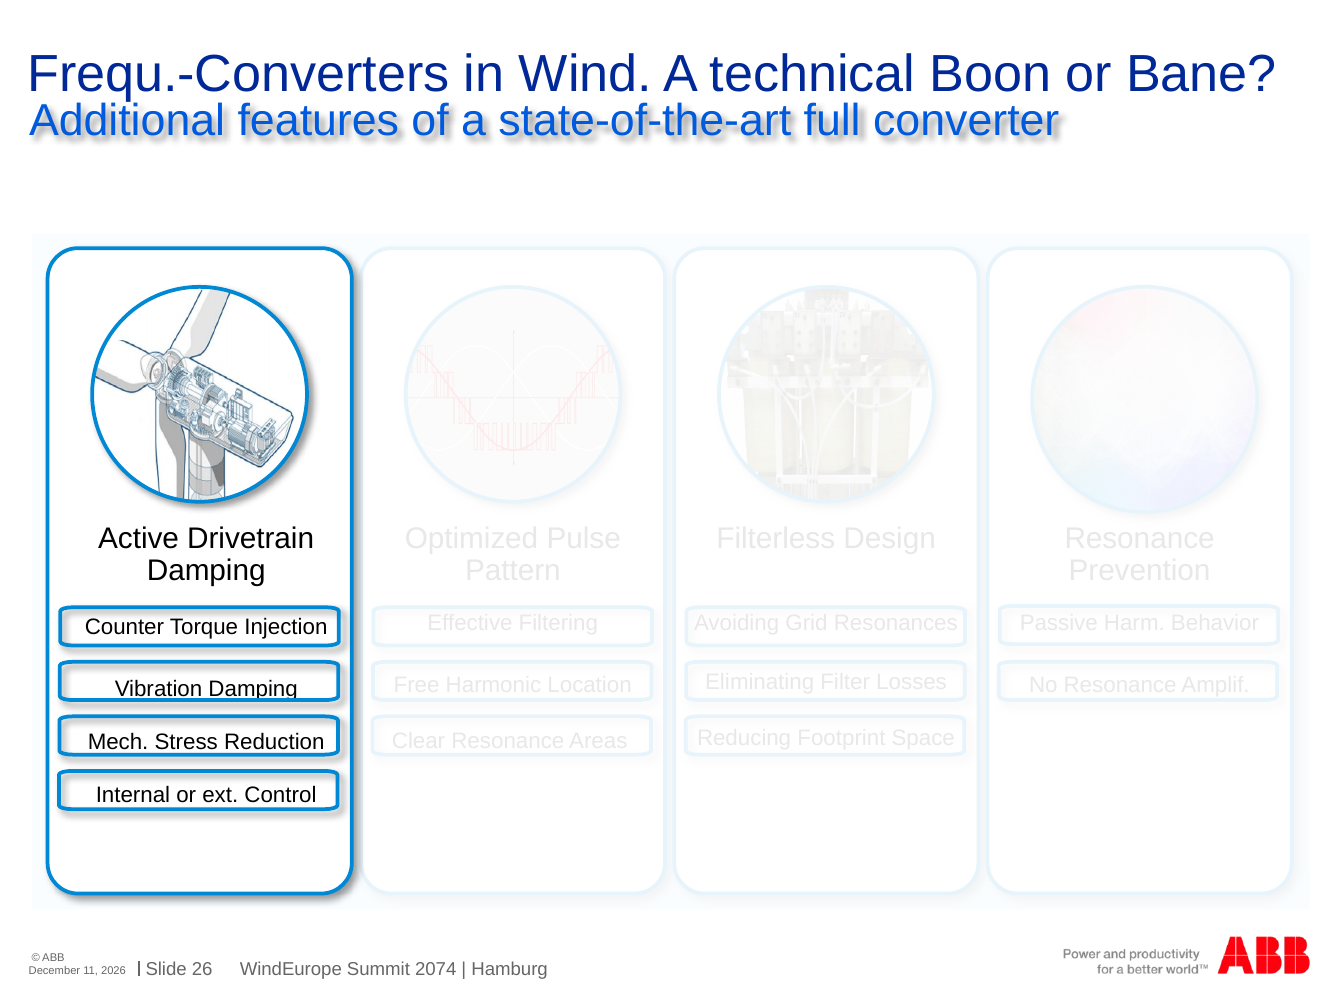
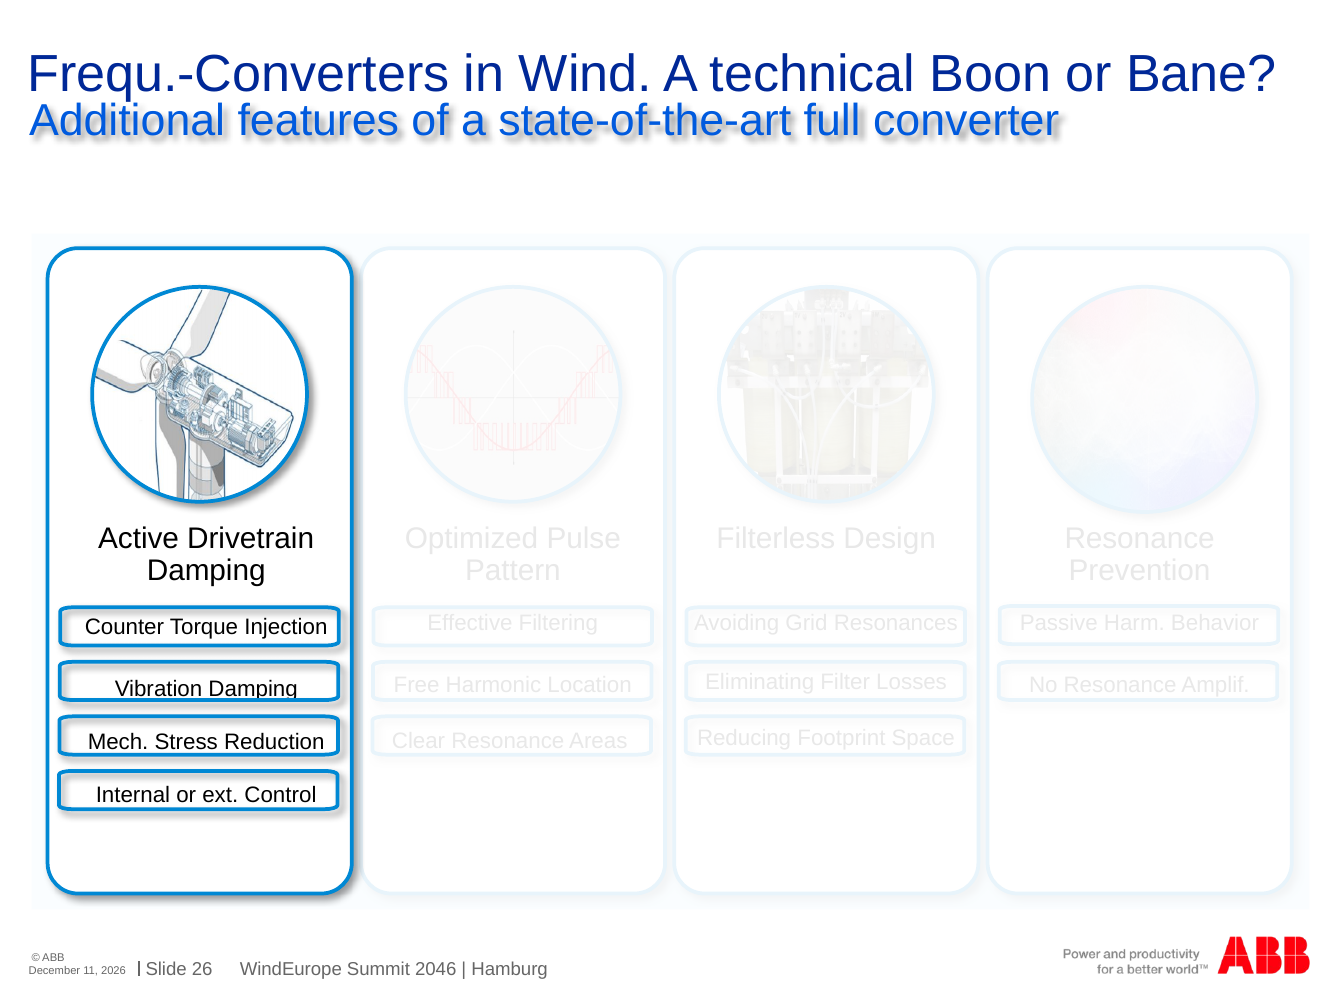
2074: 2074 -> 2046
